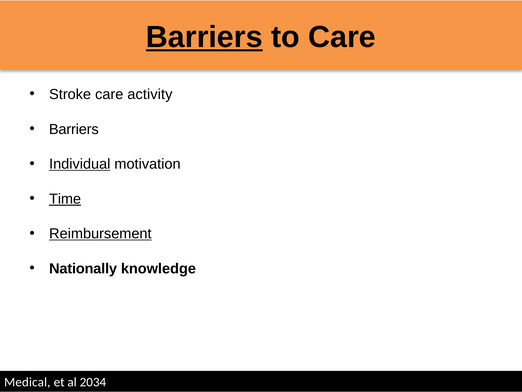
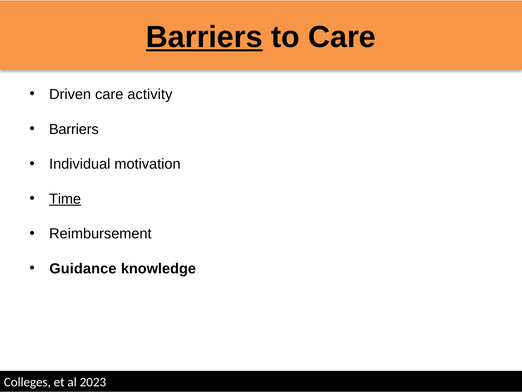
Stroke: Stroke -> Driven
Individual underline: present -> none
Reimbursement underline: present -> none
Nationally: Nationally -> Guidance
Medical: Medical -> Colleges
2034: 2034 -> 2023
